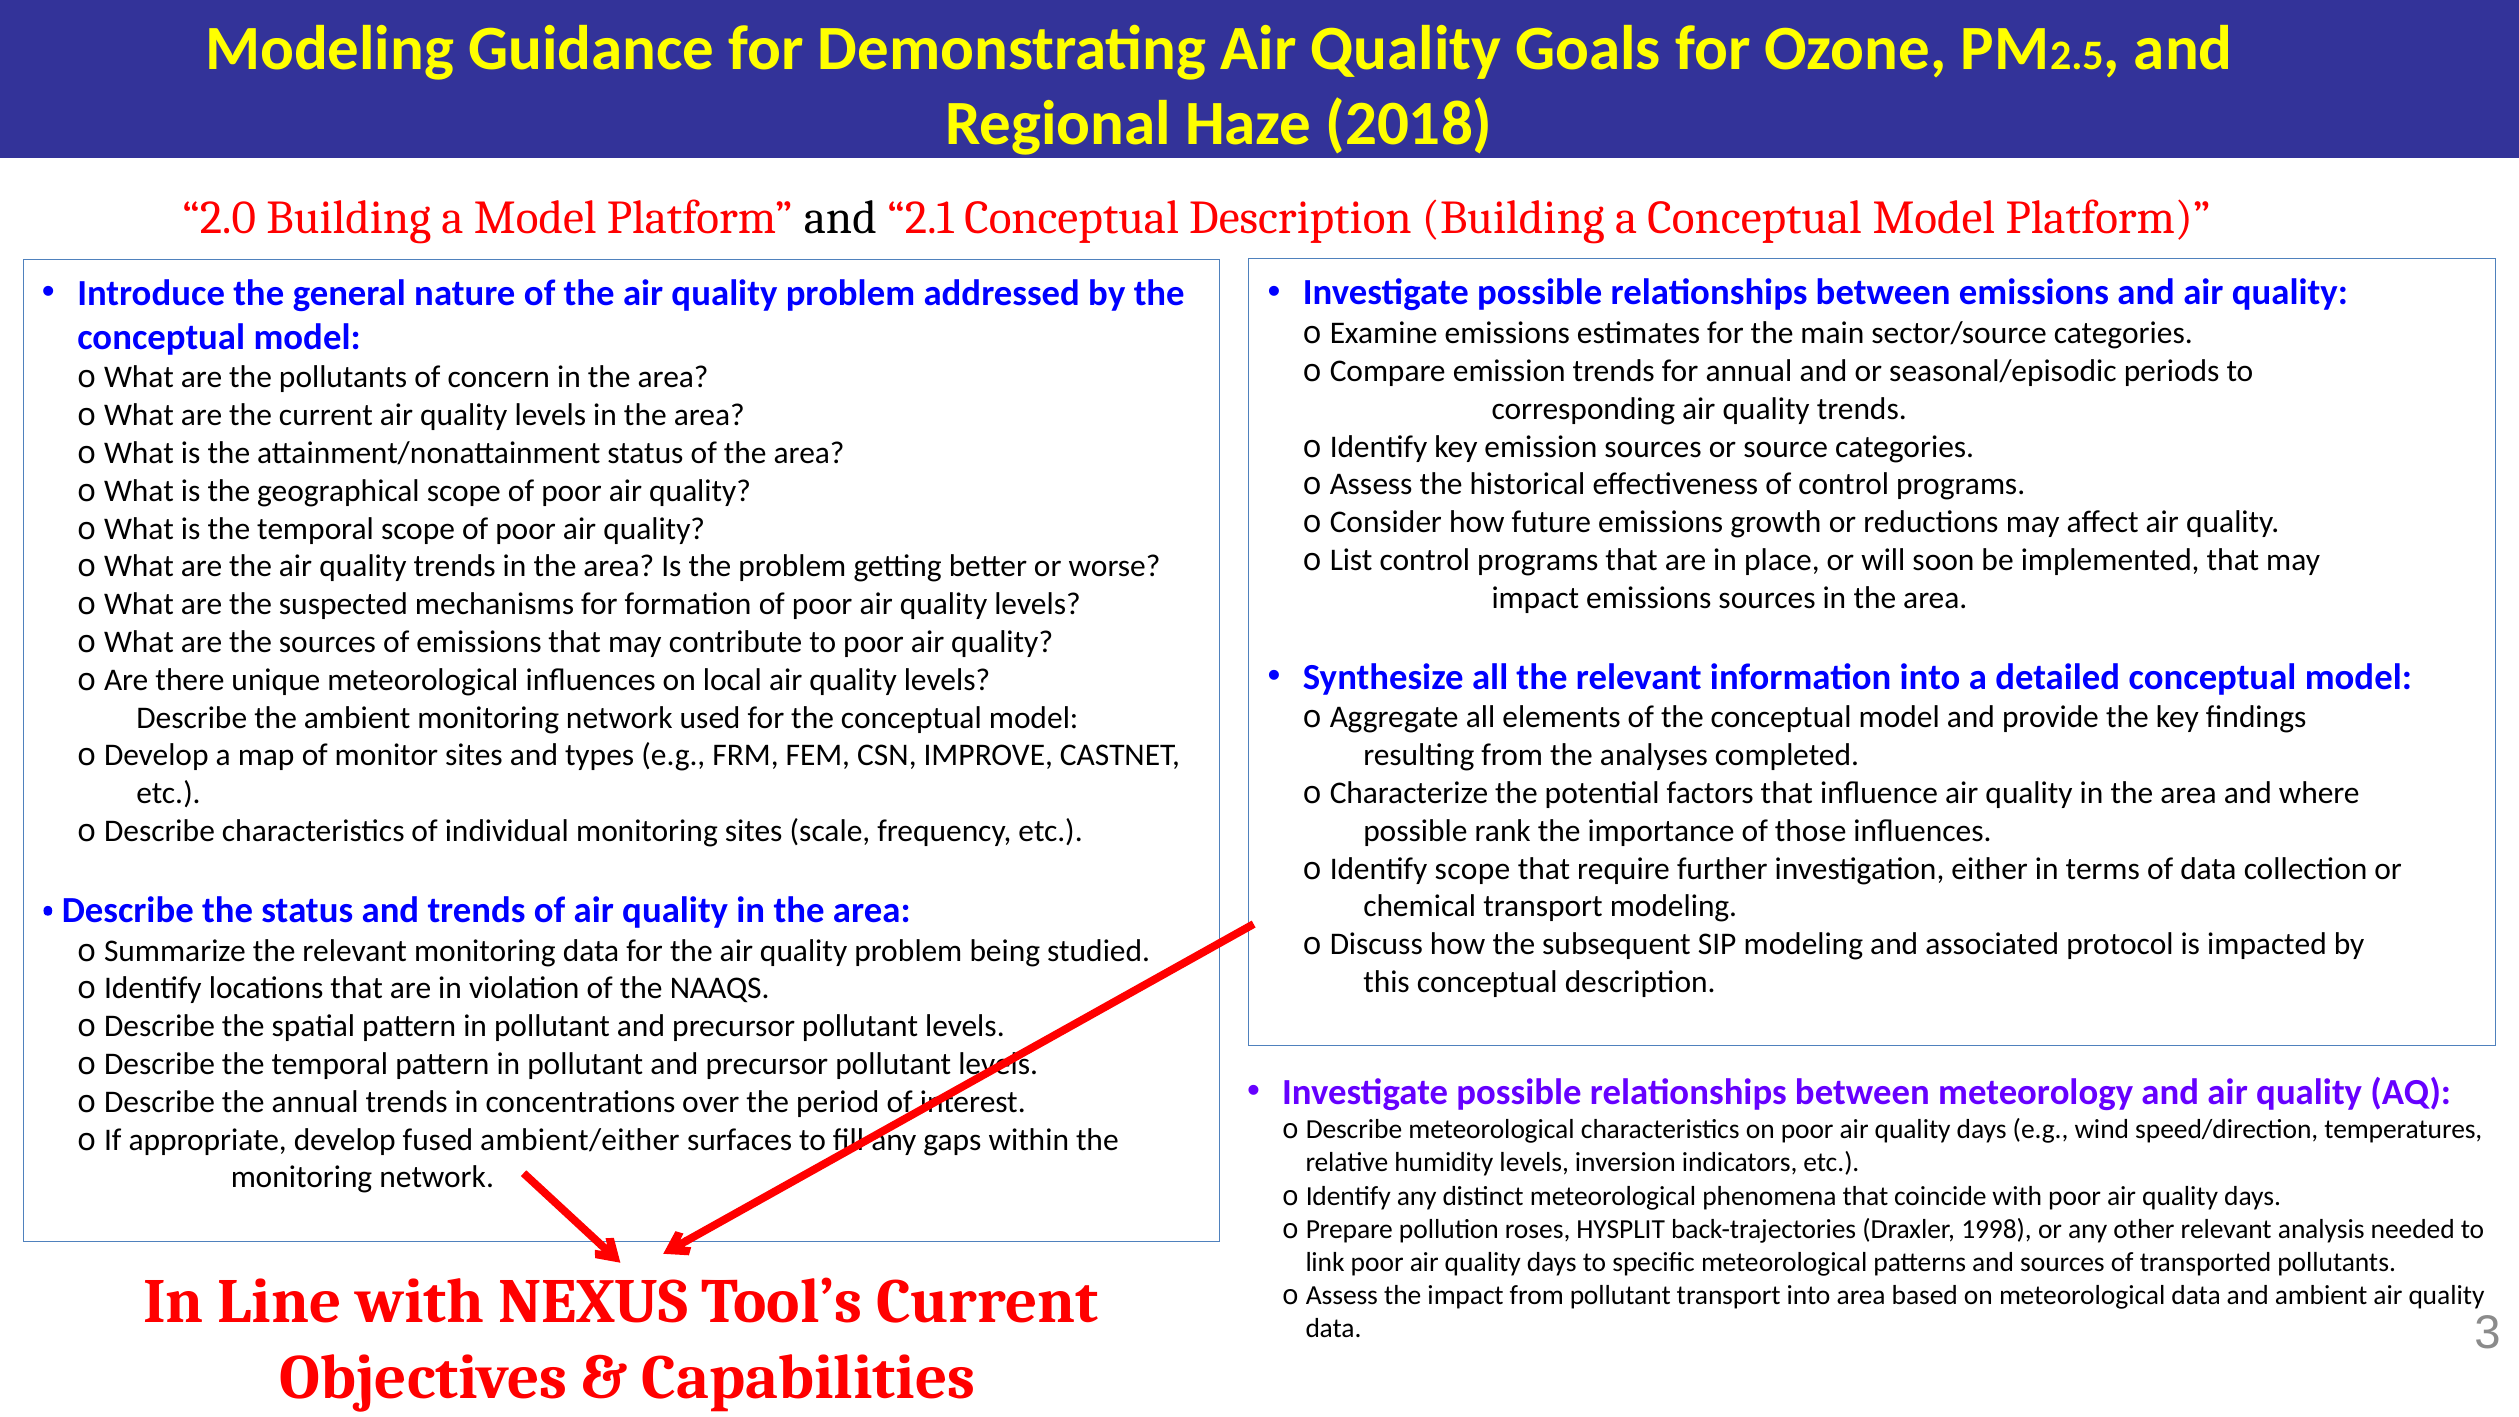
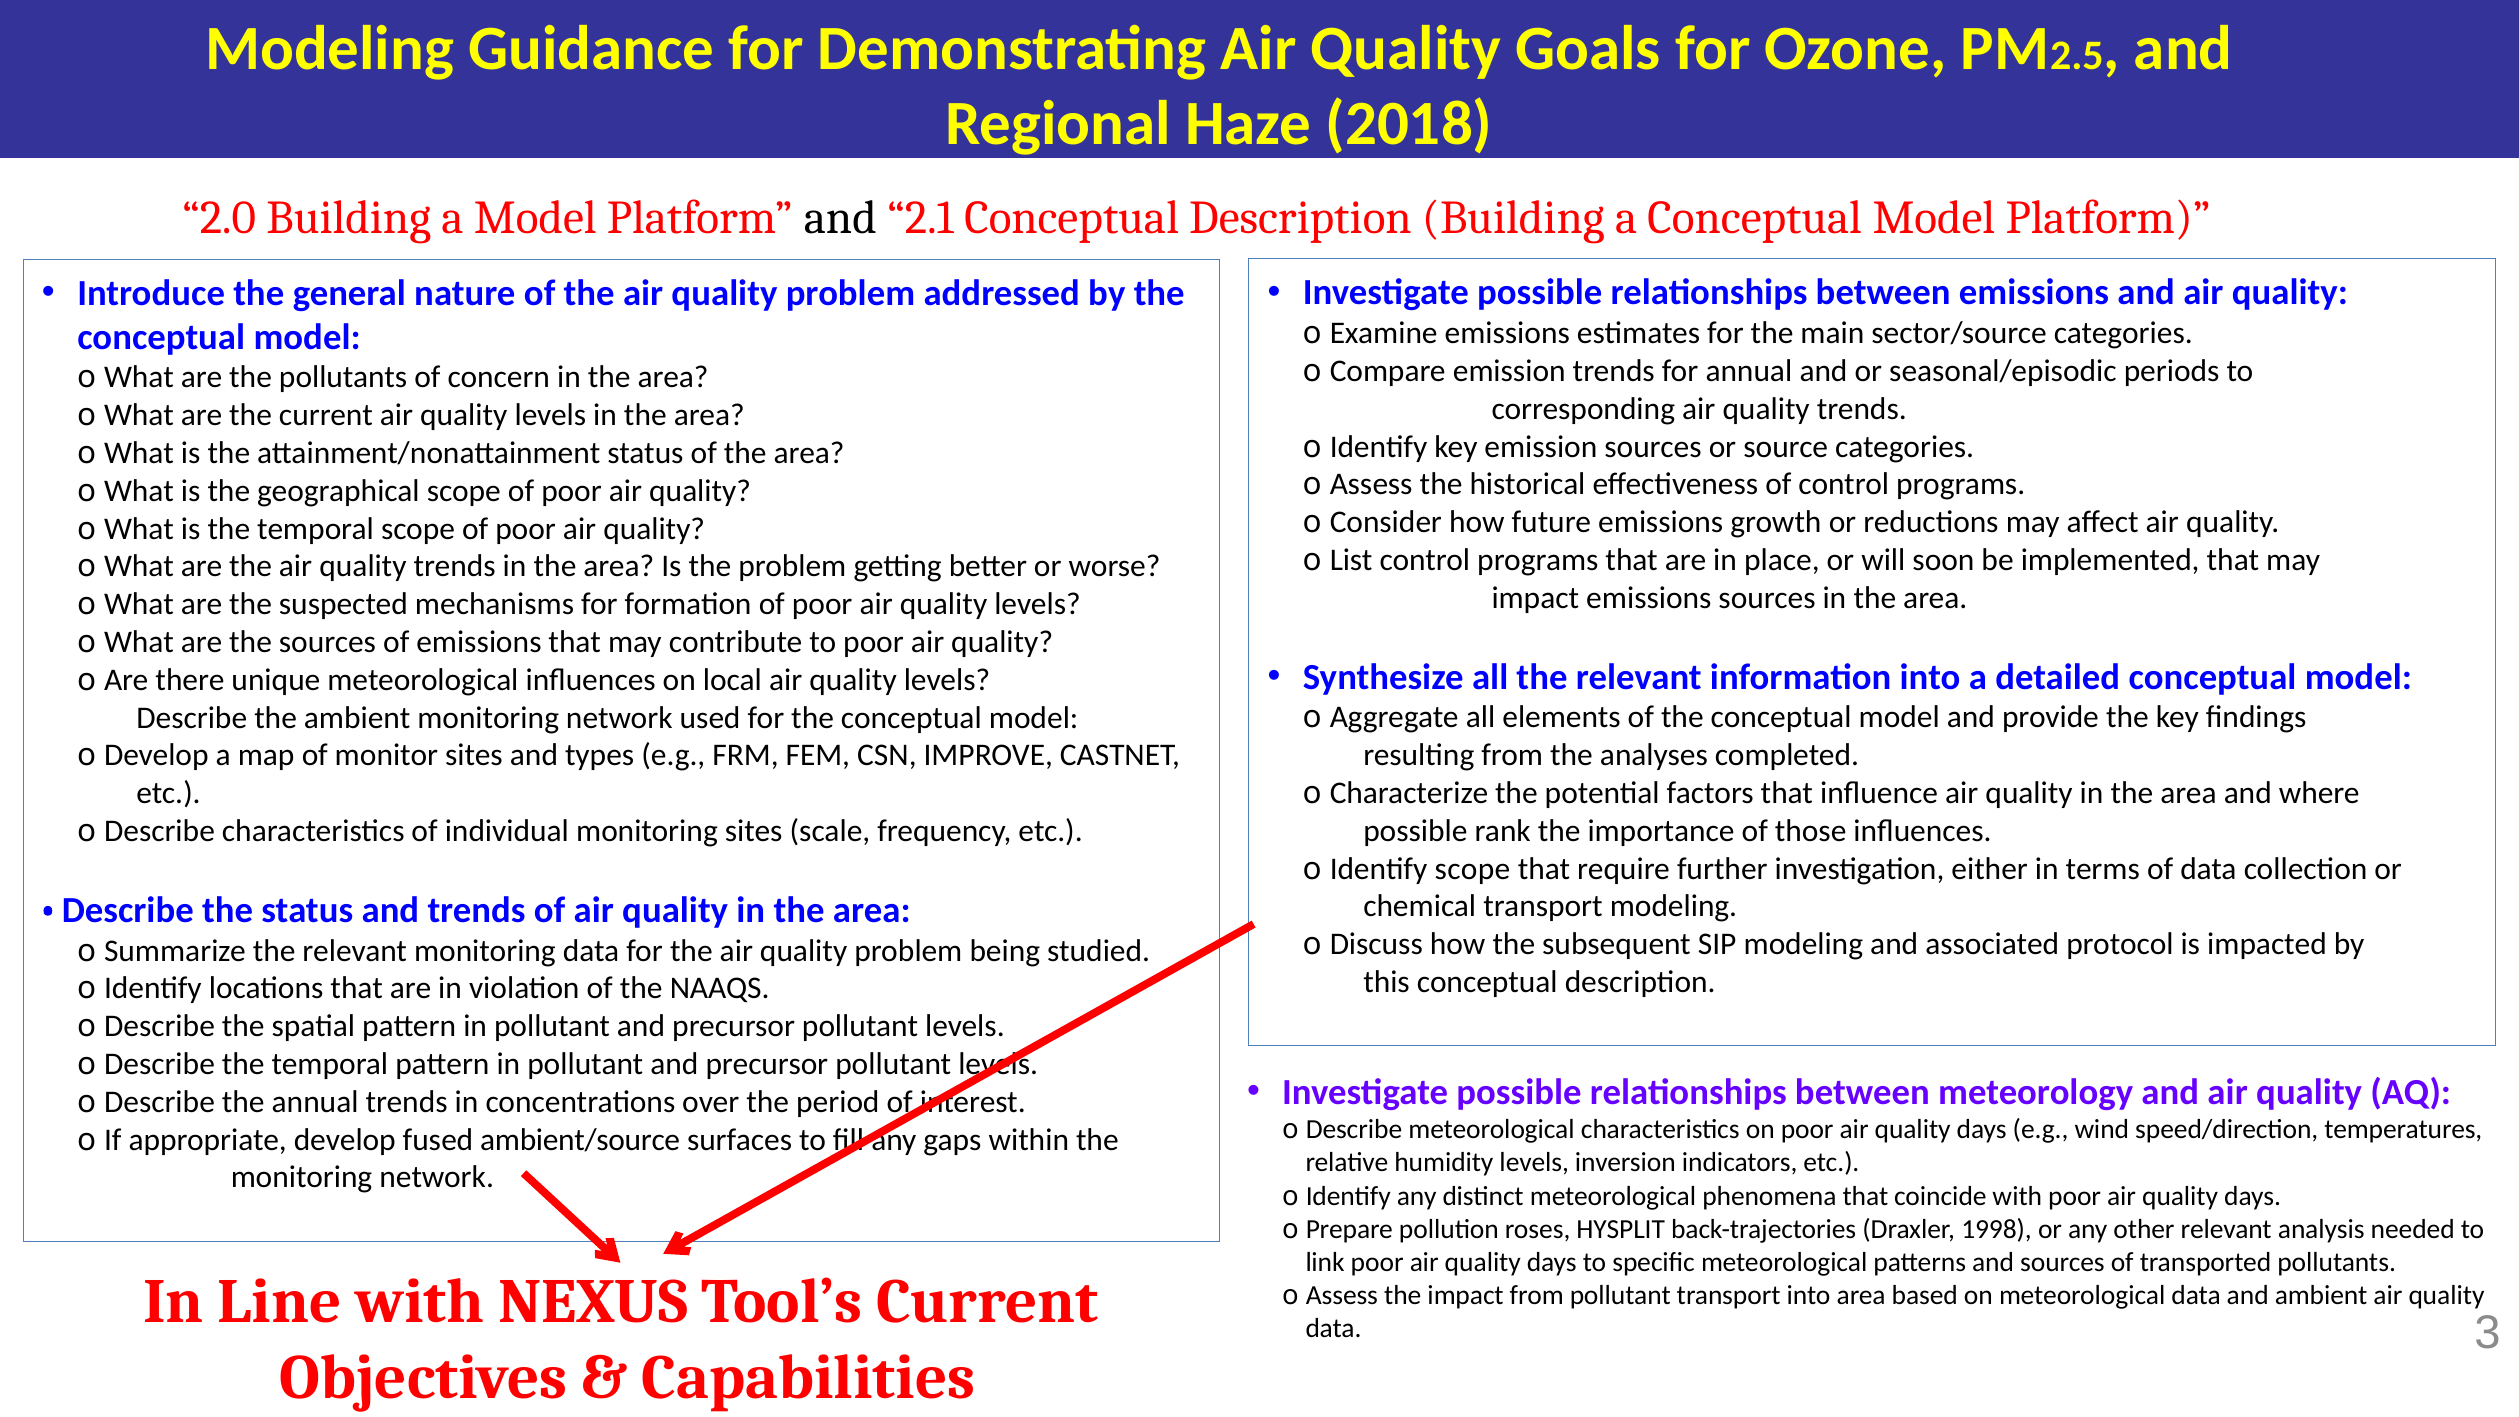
ambient/either: ambient/either -> ambient/source
